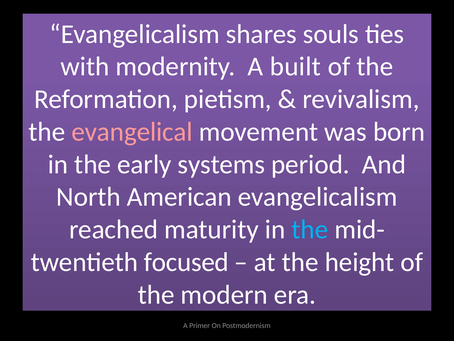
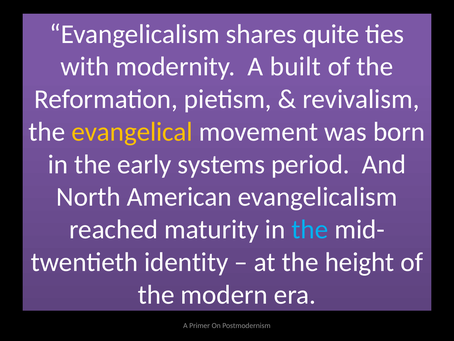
souls: souls -> quite
evangelical colour: pink -> yellow
focused: focused -> identity
